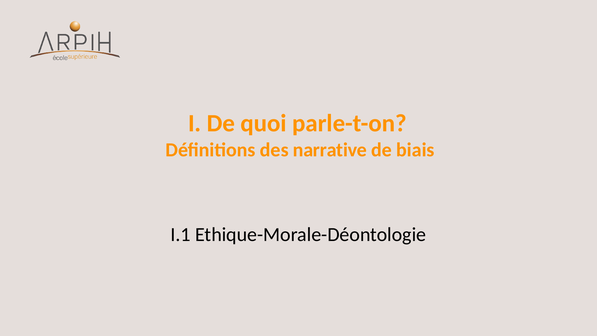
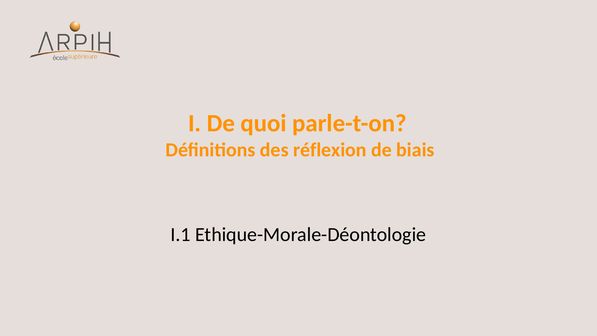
narrative: narrative -> réflexion
